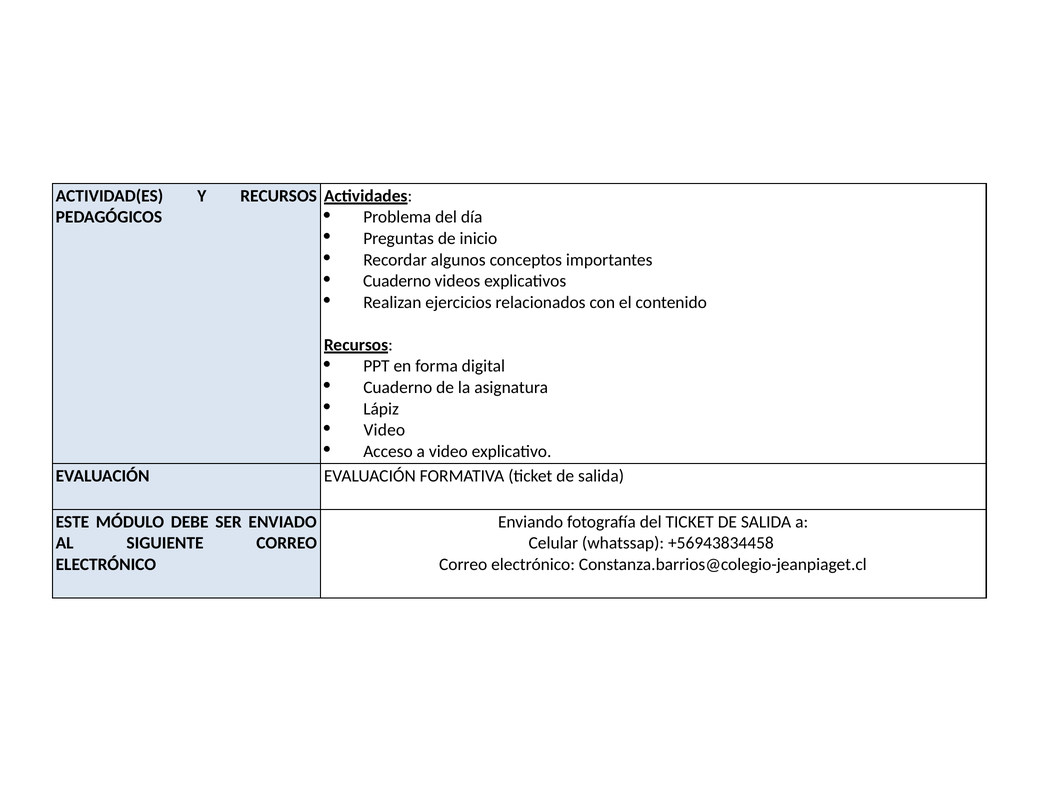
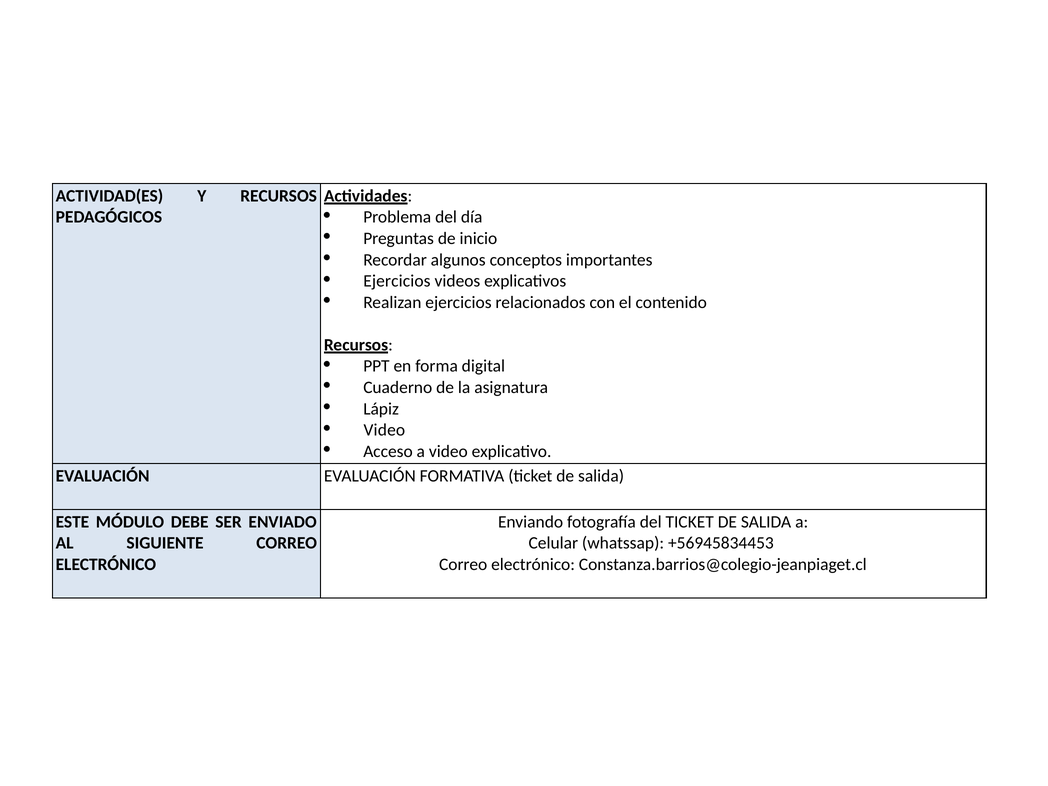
Cuaderno at (397, 281): Cuaderno -> Ejercicios
+56943834458: +56943834458 -> +56945834453
